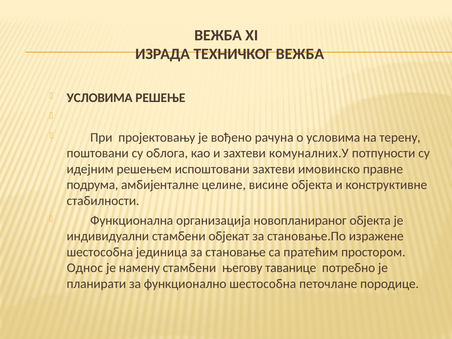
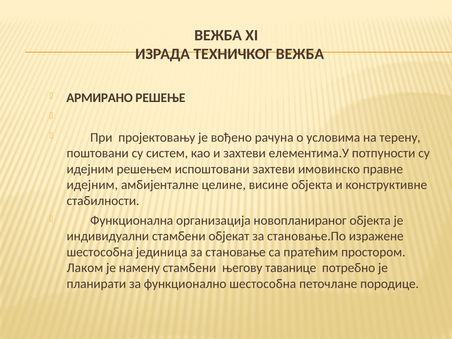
УСЛОВИМА at (100, 98): УСЛОВИМА -> АРМИРАНО
облога: облога -> систем
комуналних.У: комуналних.У -> елементима.У
подрума at (92, 185): подрума -> идејним
Однос: Однос -> Лаком
